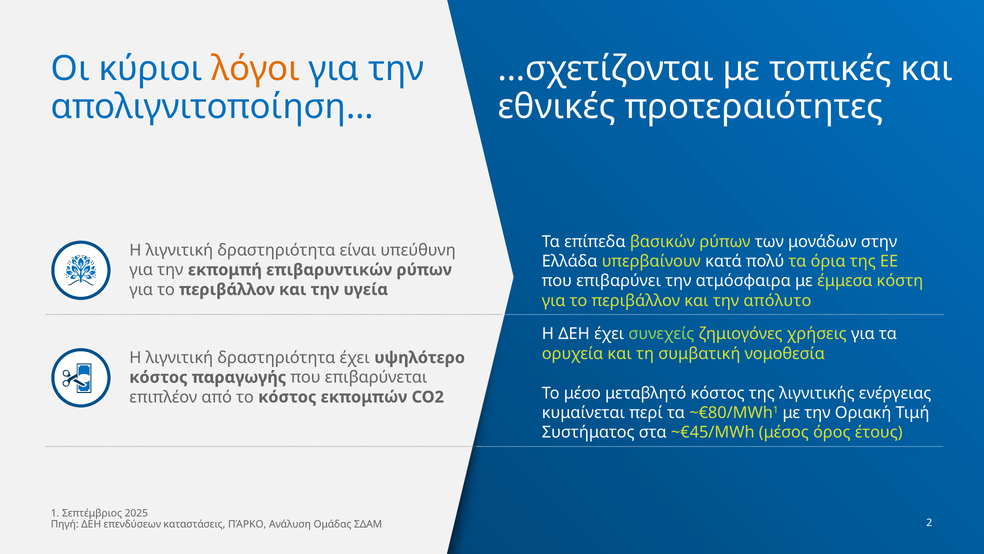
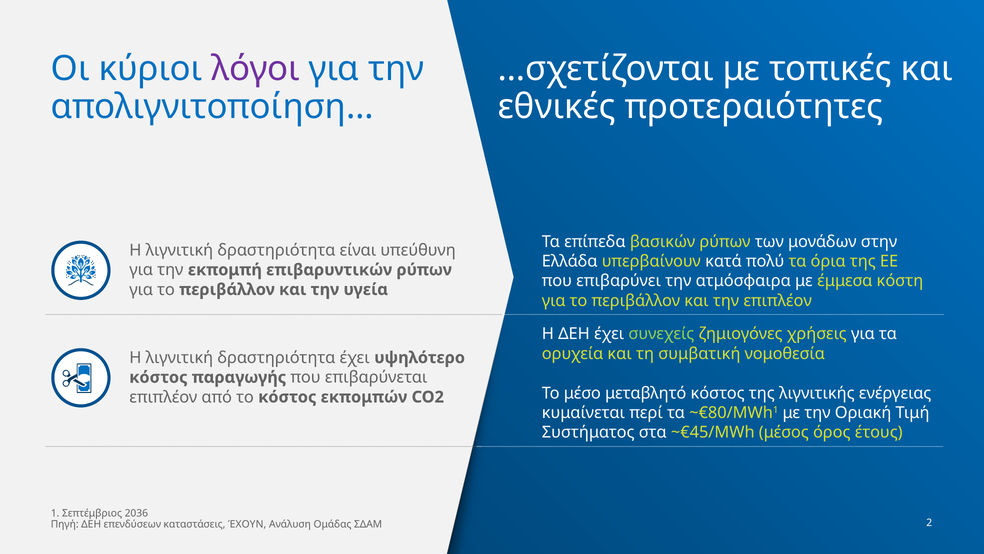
λόγοι colour: orange -> purple
την απόλυτο: απόλυτο -> επιπλέον
2025: 2025 -> 2036
ΠΆΡΚΟ: ΠΆΡΚΟ -> ΈΧΟΥΝ
